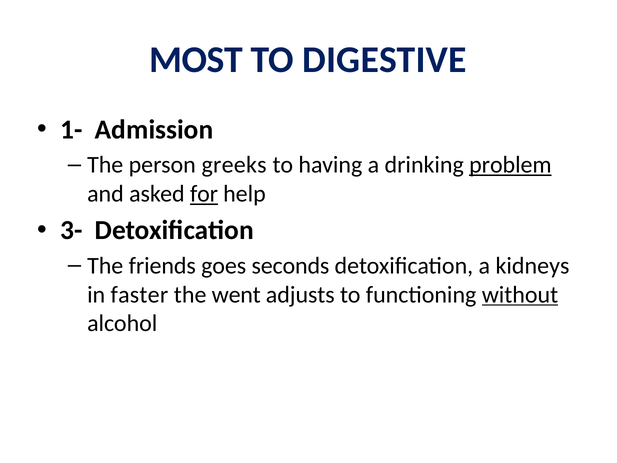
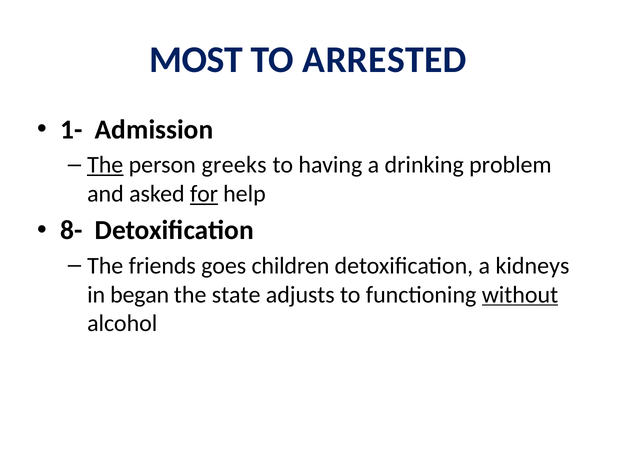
DIGESTIVE: DIGESTIVE -> ARRESTED
The at (105, 165) underline: none -> present
problem underline: present -> none
3-: 3- -> 8-
seconds: seconds -> children
faster: faster -> began
went: went -> state
